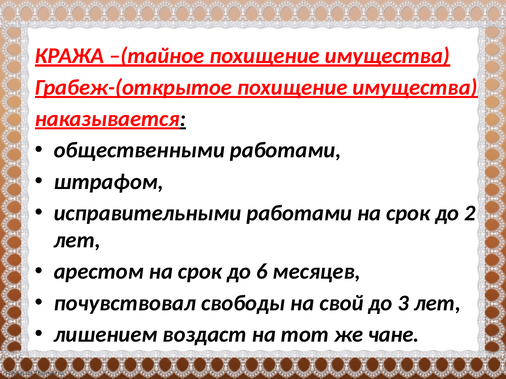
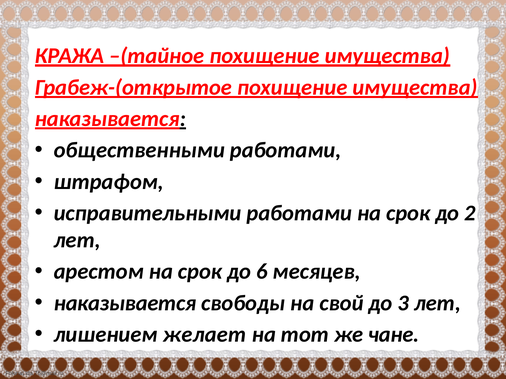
почувствовал at (125, 303): почувствовал -> наказывается
воздаст: воздаст -> желает
